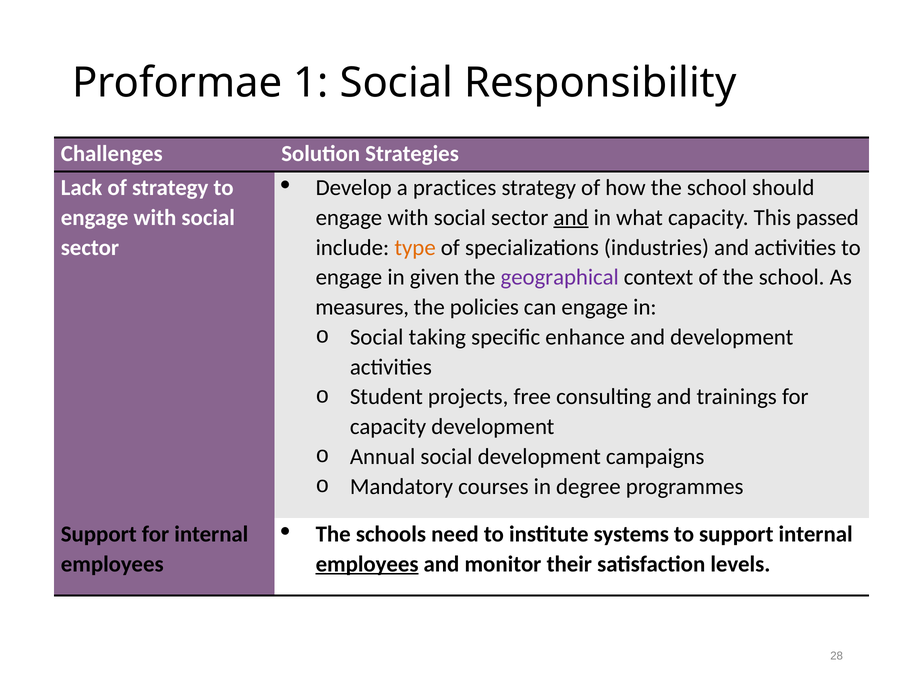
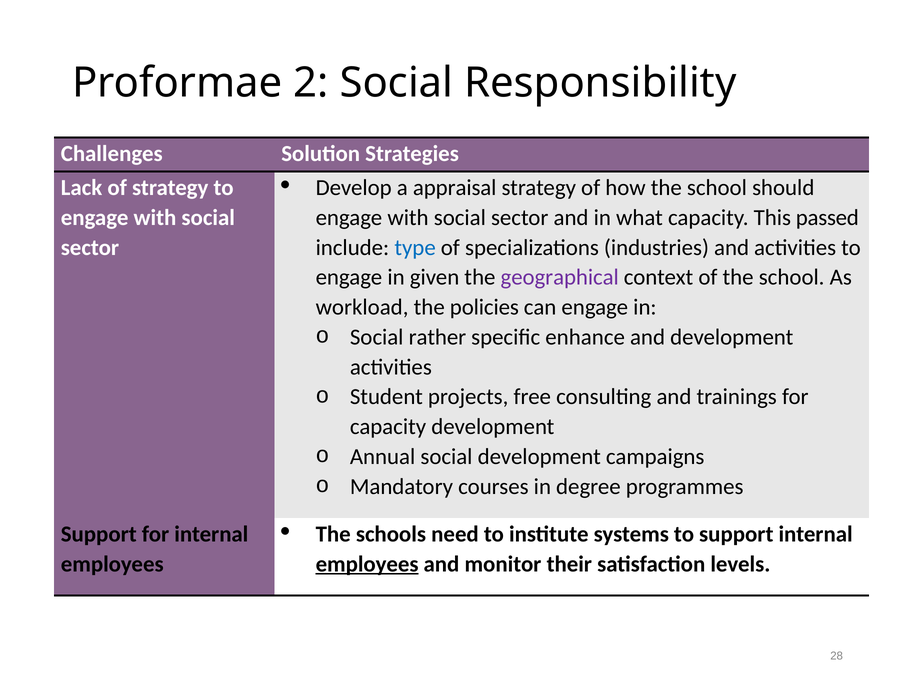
1: 1 -> 2
practices: practices -> appraisal
and at (571, 217) underline: present -> none
type colour: orange -> blue
measures: measures -> workload
taking: taking -> rather
